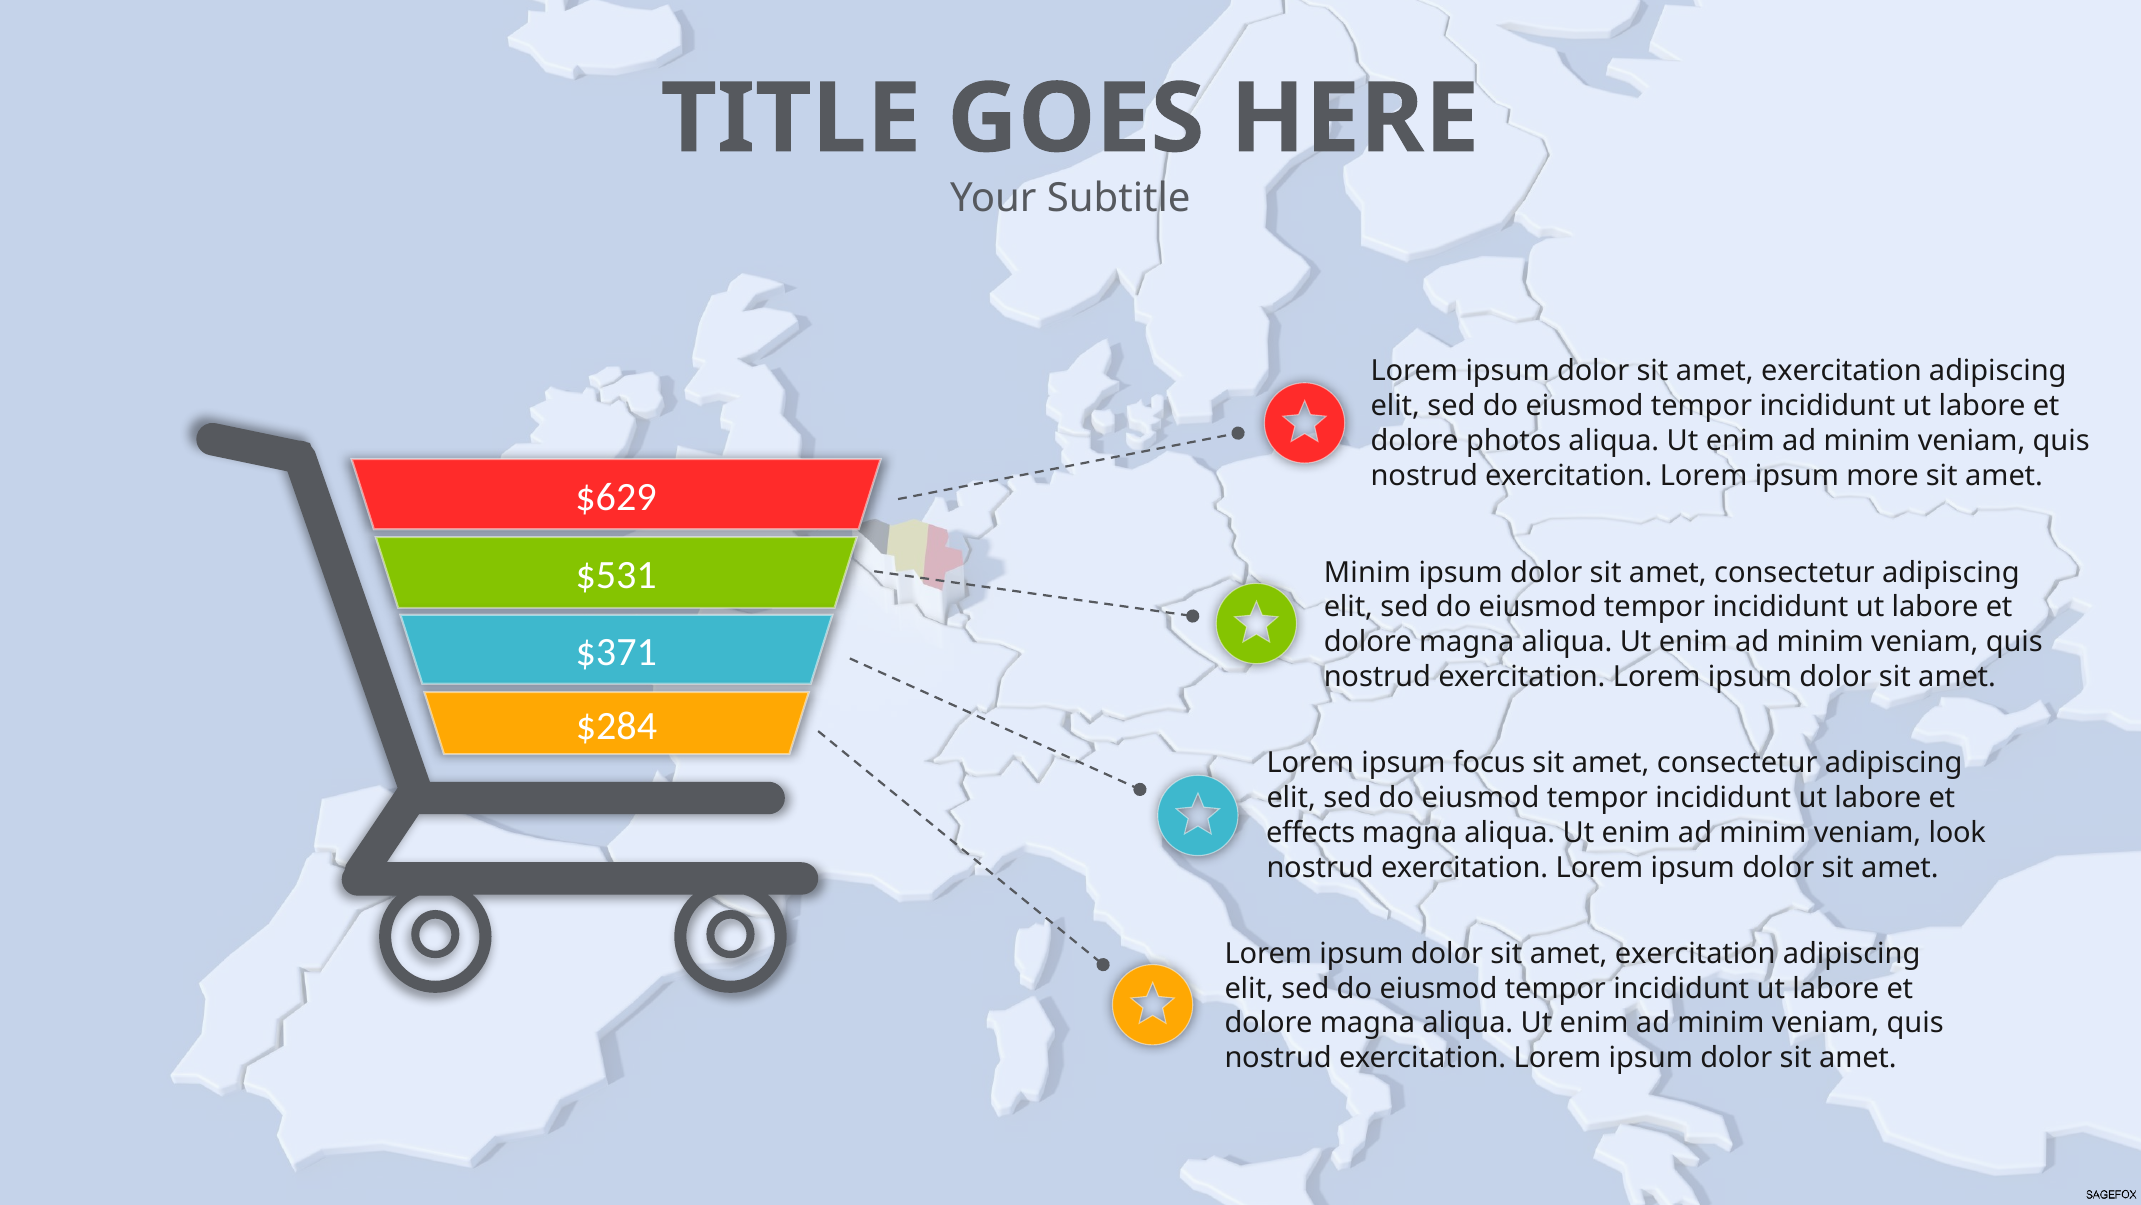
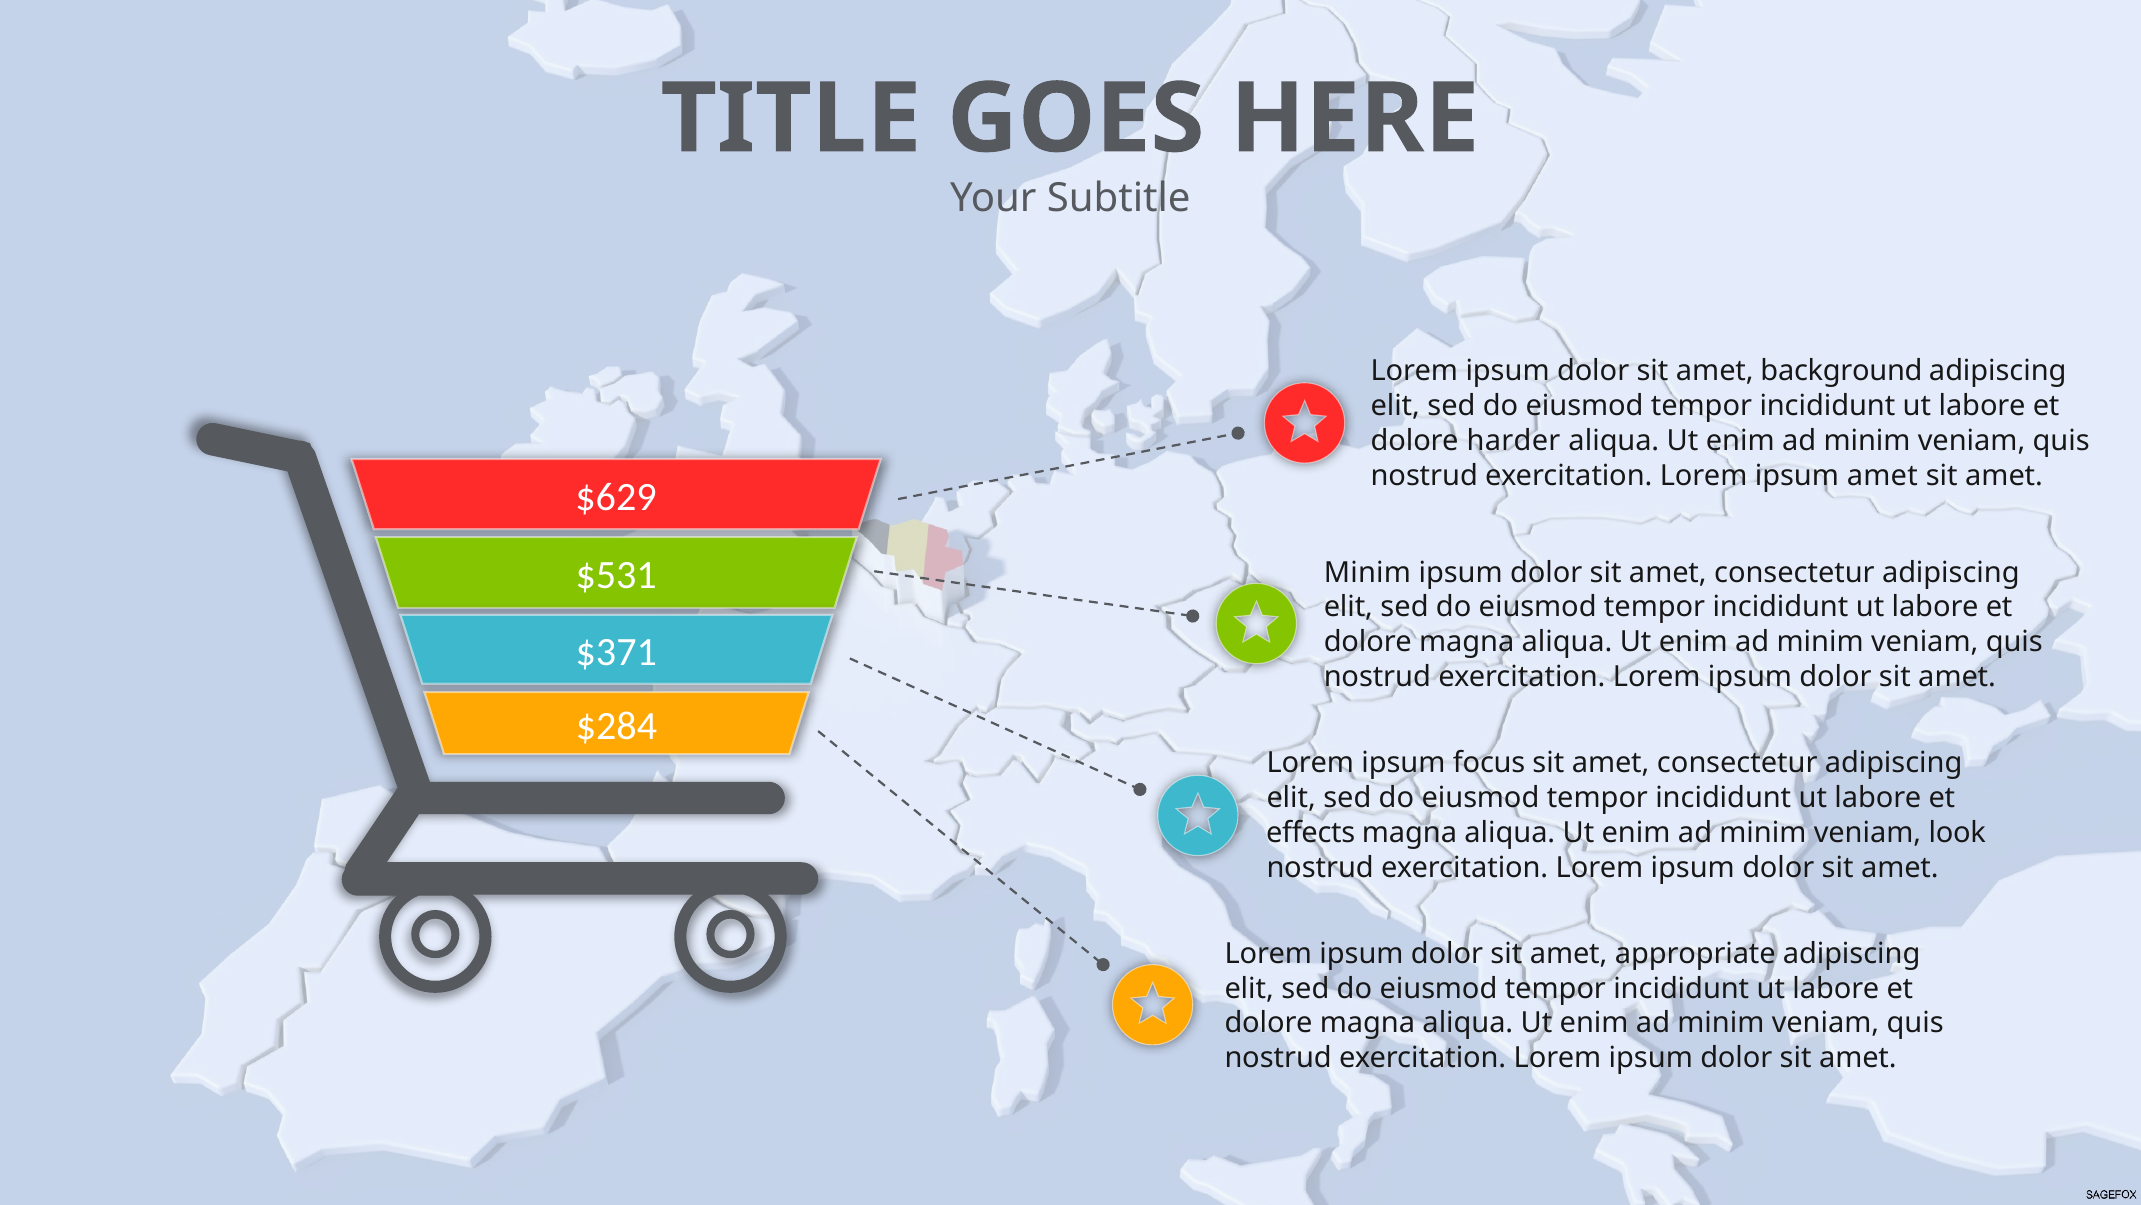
exercitation at (1841, 371): exercitation -> background
photos: photos -> harder
ipsum more: more -> amet
exercitation at (1695, 953): exercitation -> appropriate
